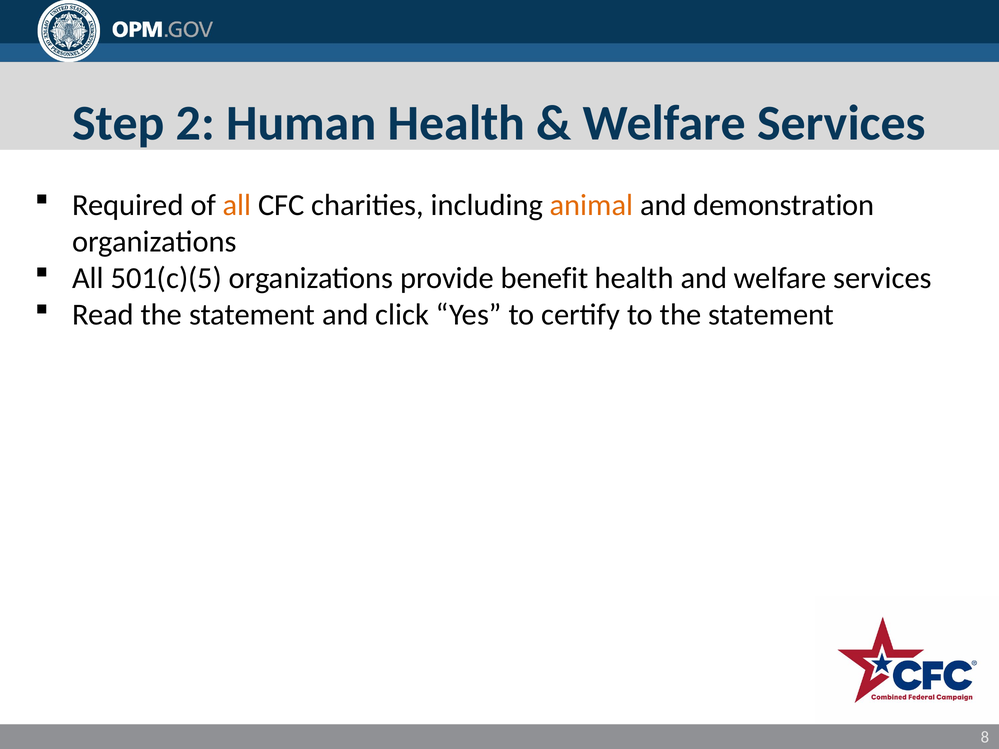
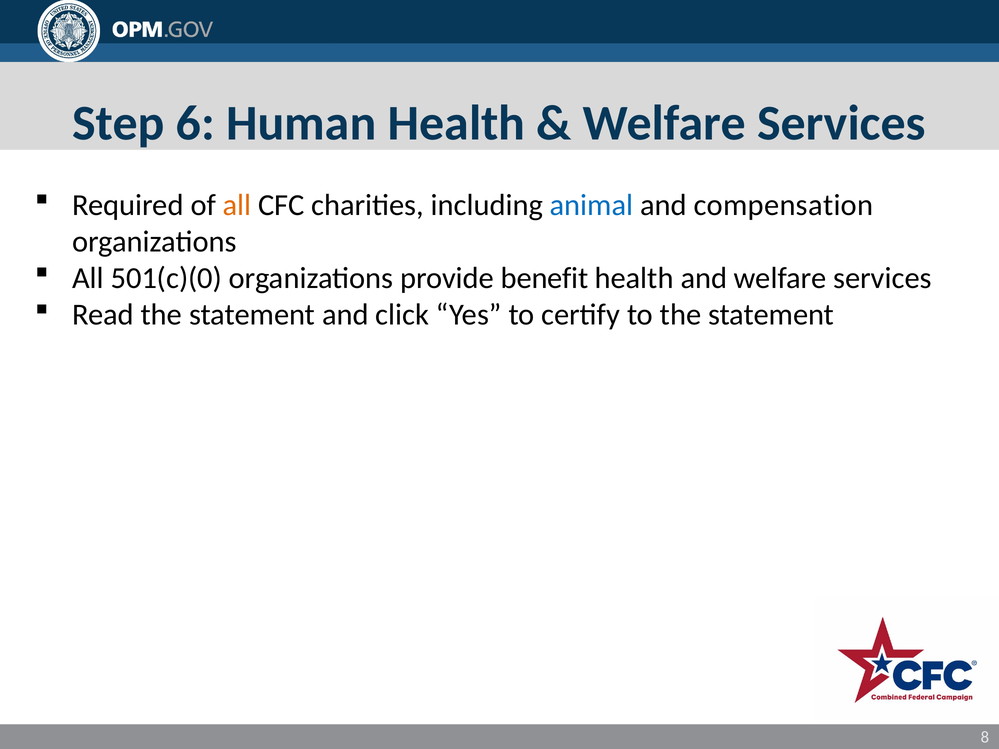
2: 2 -> 6
animal colour: orange -> blue
demonstration: demonstration -> compensation
501(c)(5: 501(c)(5 -> 501(c)(0
